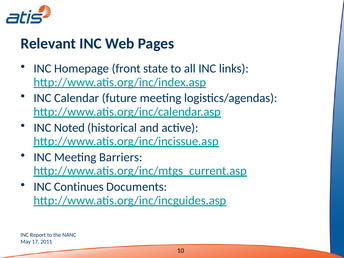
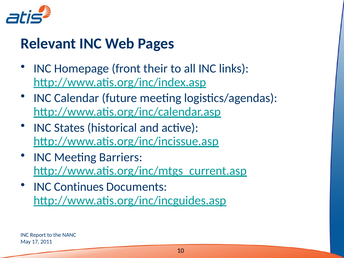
state: state -> their
Noted: Noted -> States
